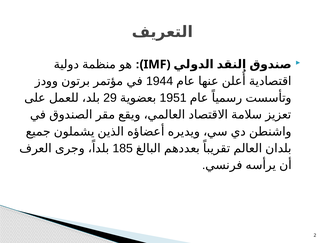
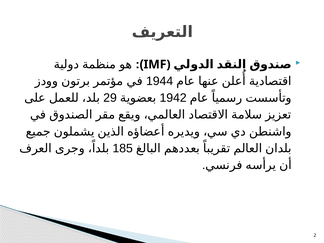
1951: 1951 -> 1942
